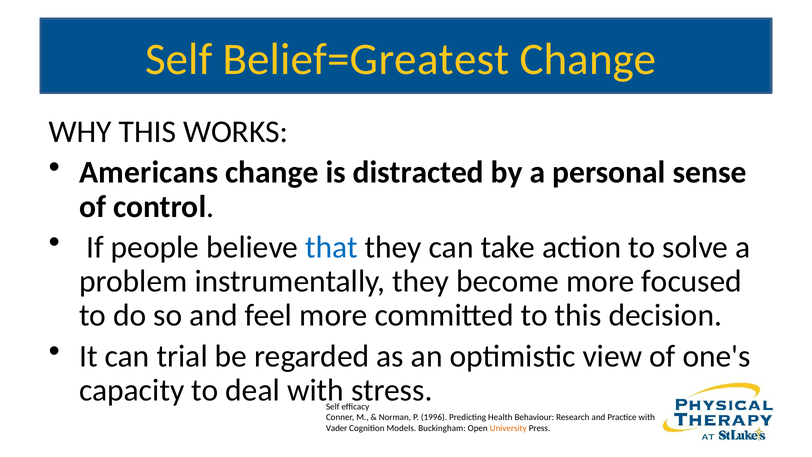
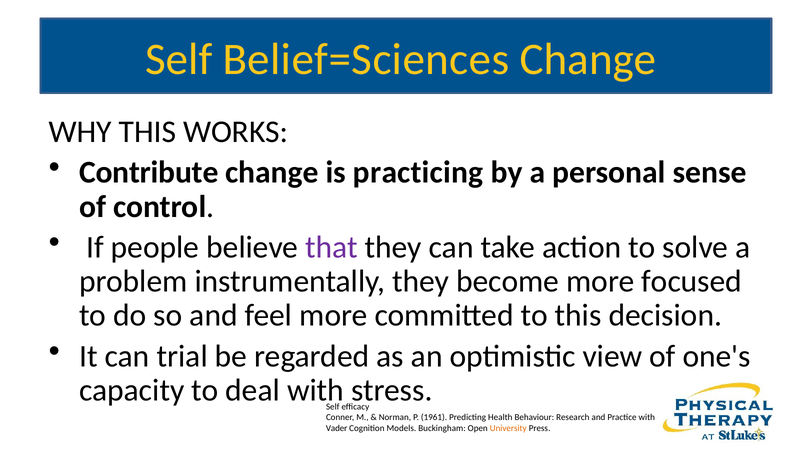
Belief=Greatest: Belief=Greatest -> Belief=Sciences
Americans: Americans -> Contribute
distracted: distracted -> practicing
that colour: blue -> purple
1996: 1996 -> 1961
